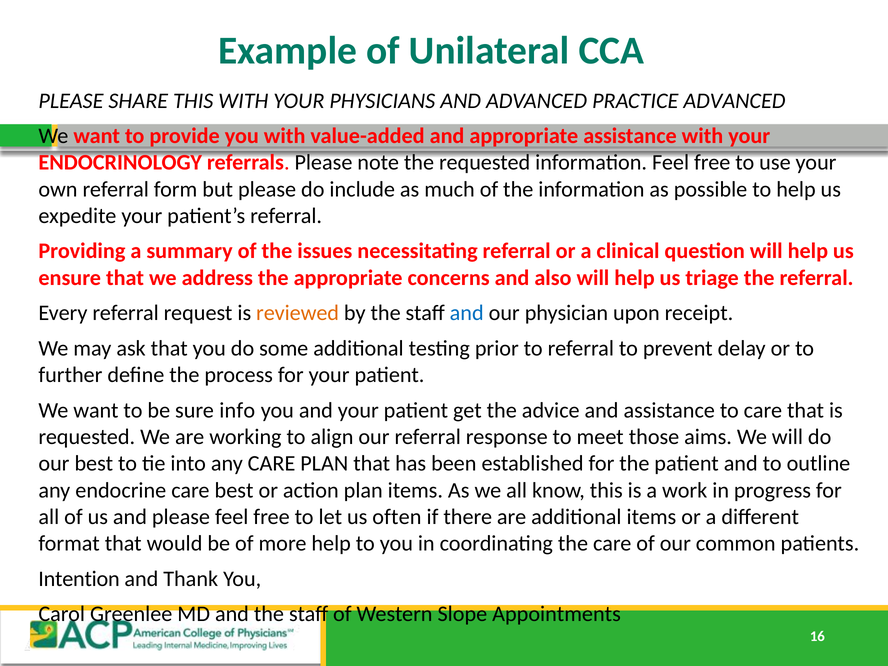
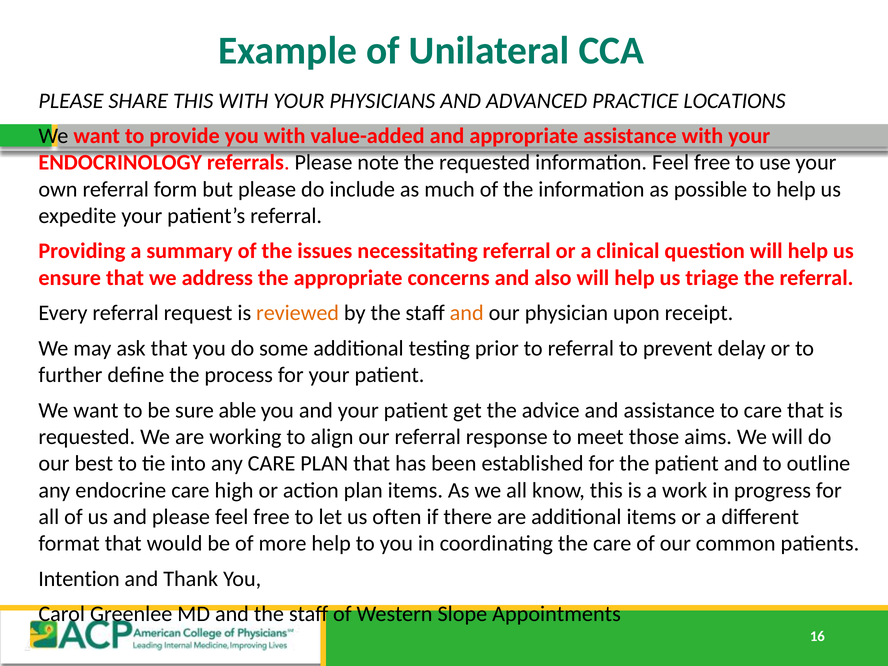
PRACTICE ADVANCED: ADVANCED -> LOCATIONS
and at (467, 313) colour: blue -> orange
info: info -> able
care best: best -> high
